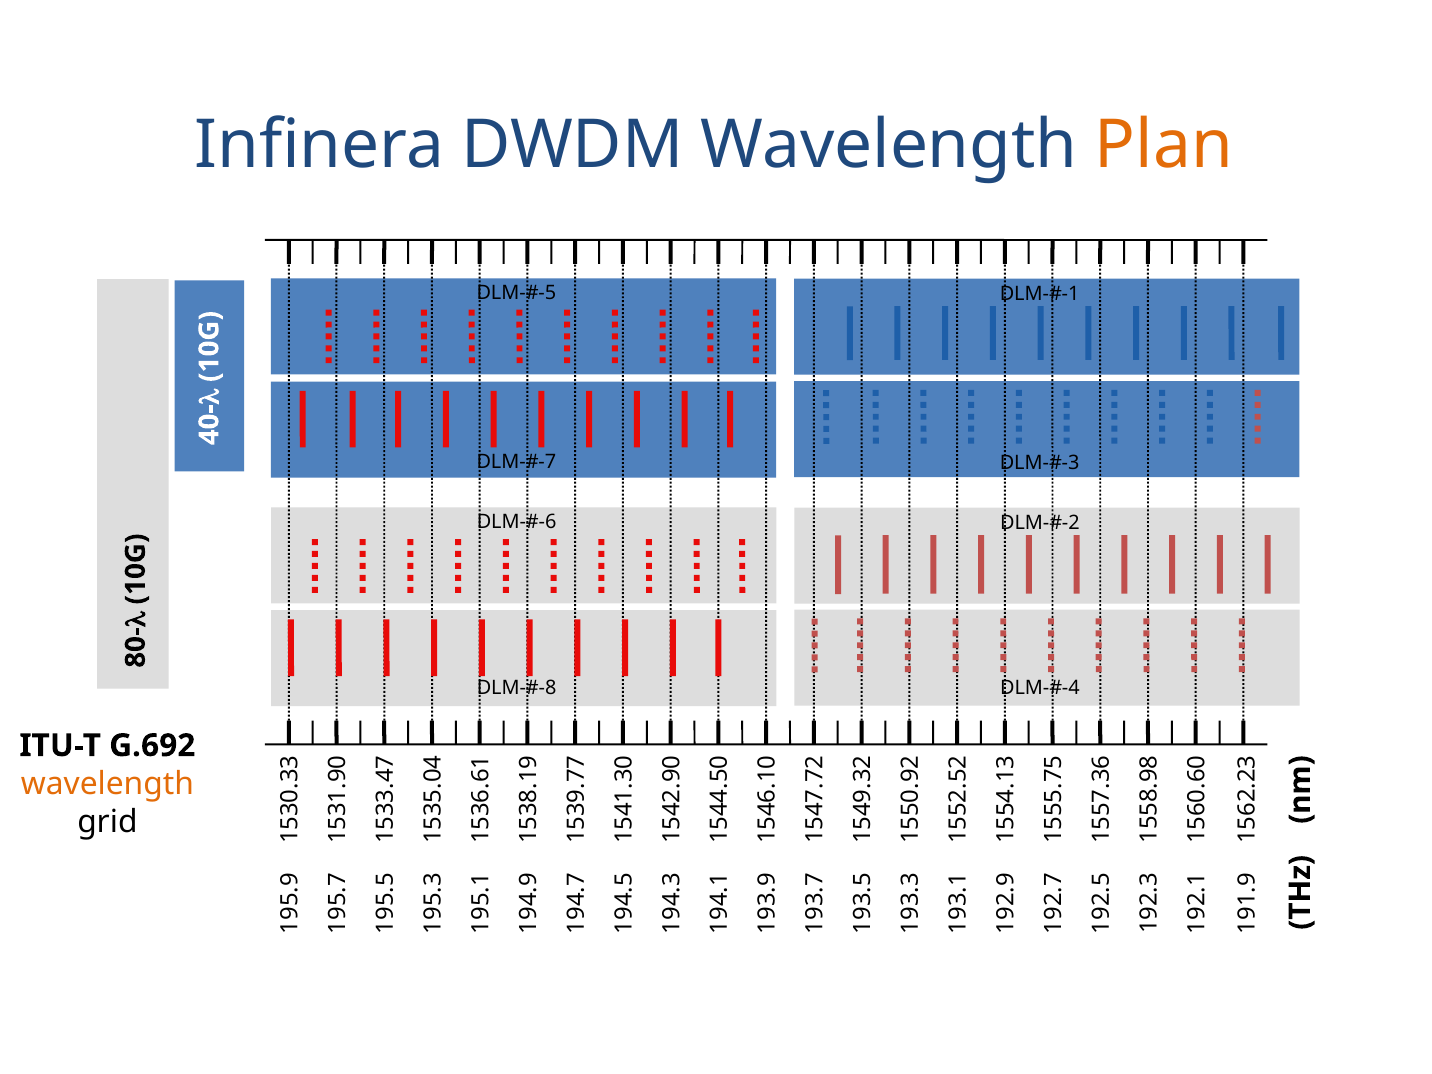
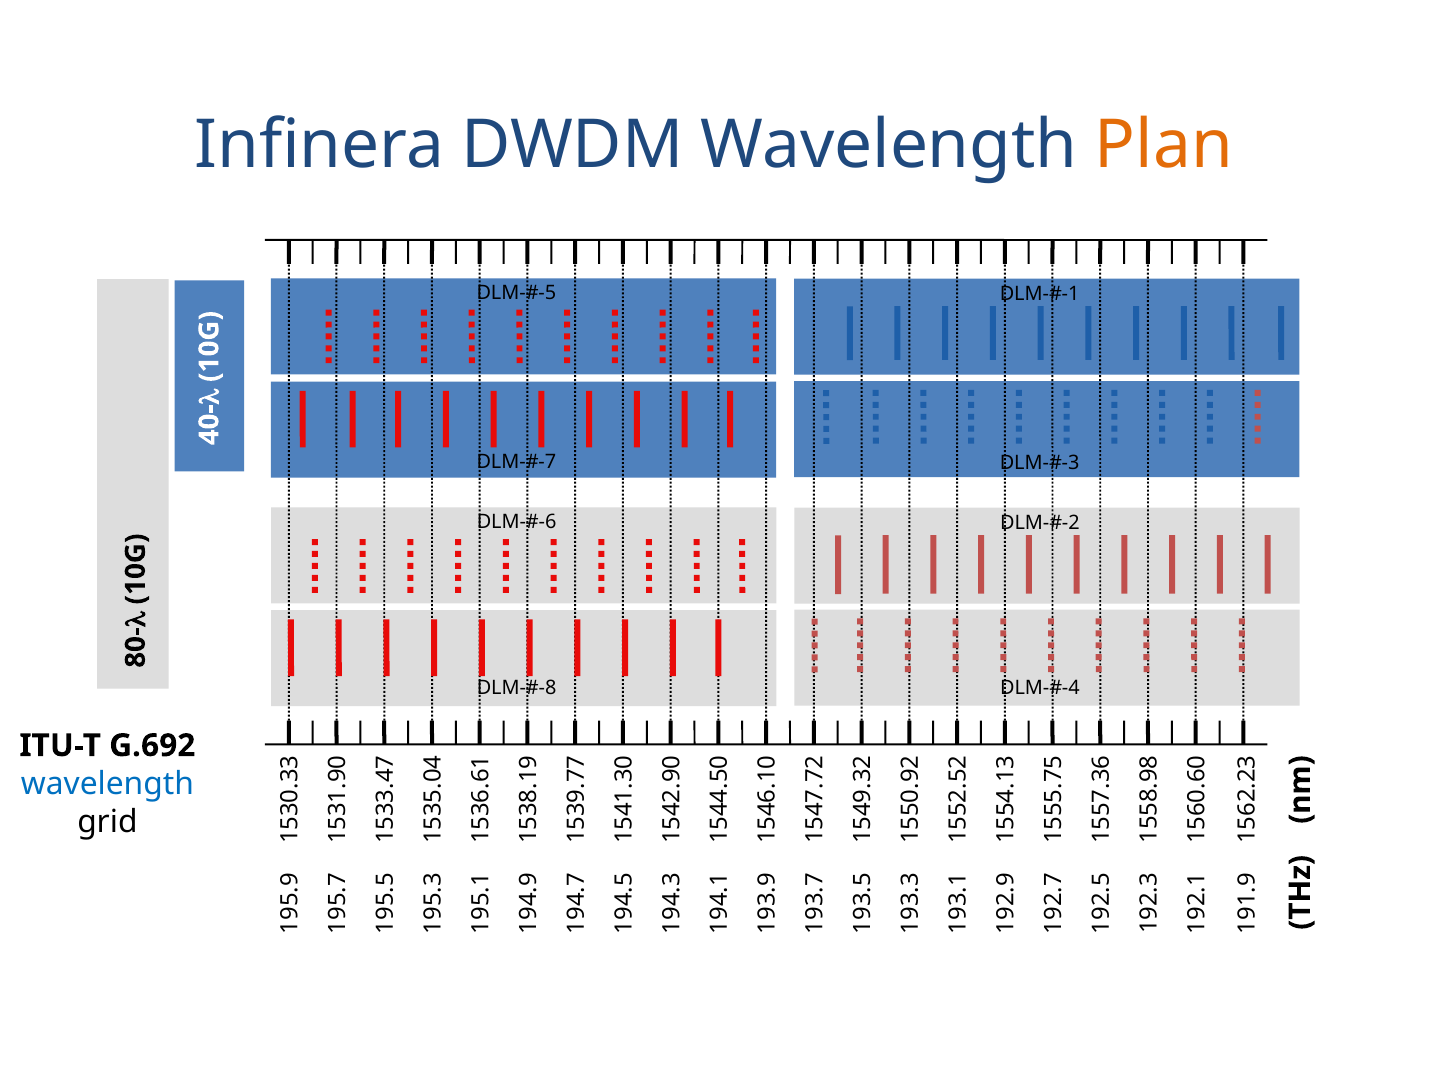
wavelength at (107, 784) colour: orange -> blue
